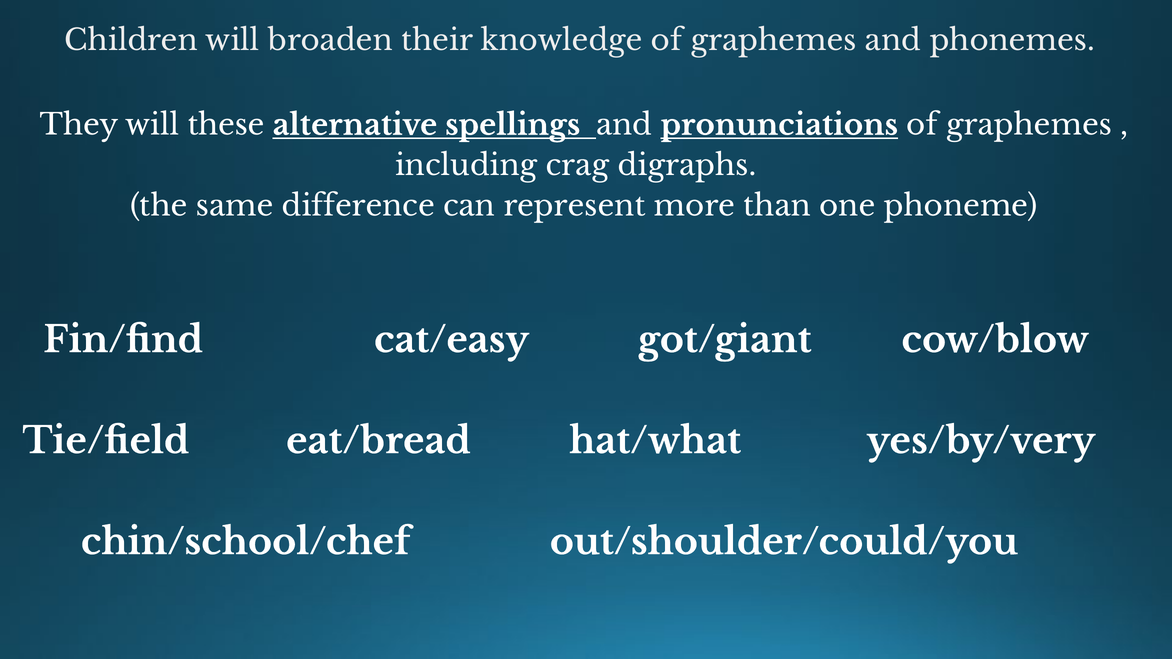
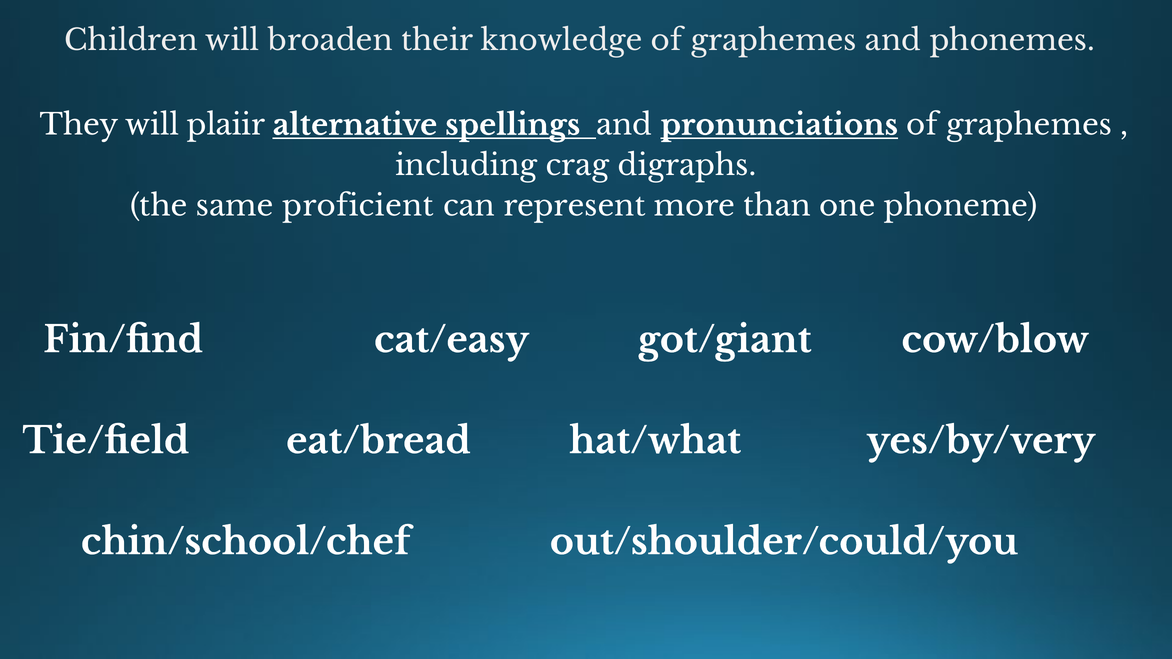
these: these -> plaiir
difference: difference -> proficient
